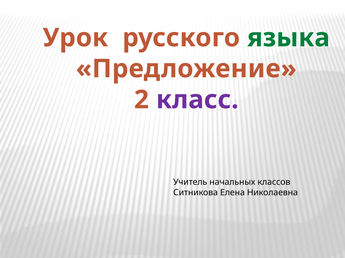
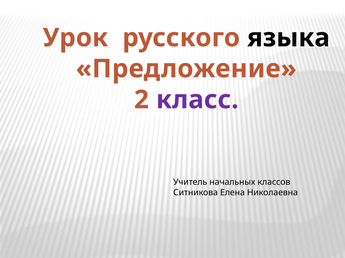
языка colour: green -> black
